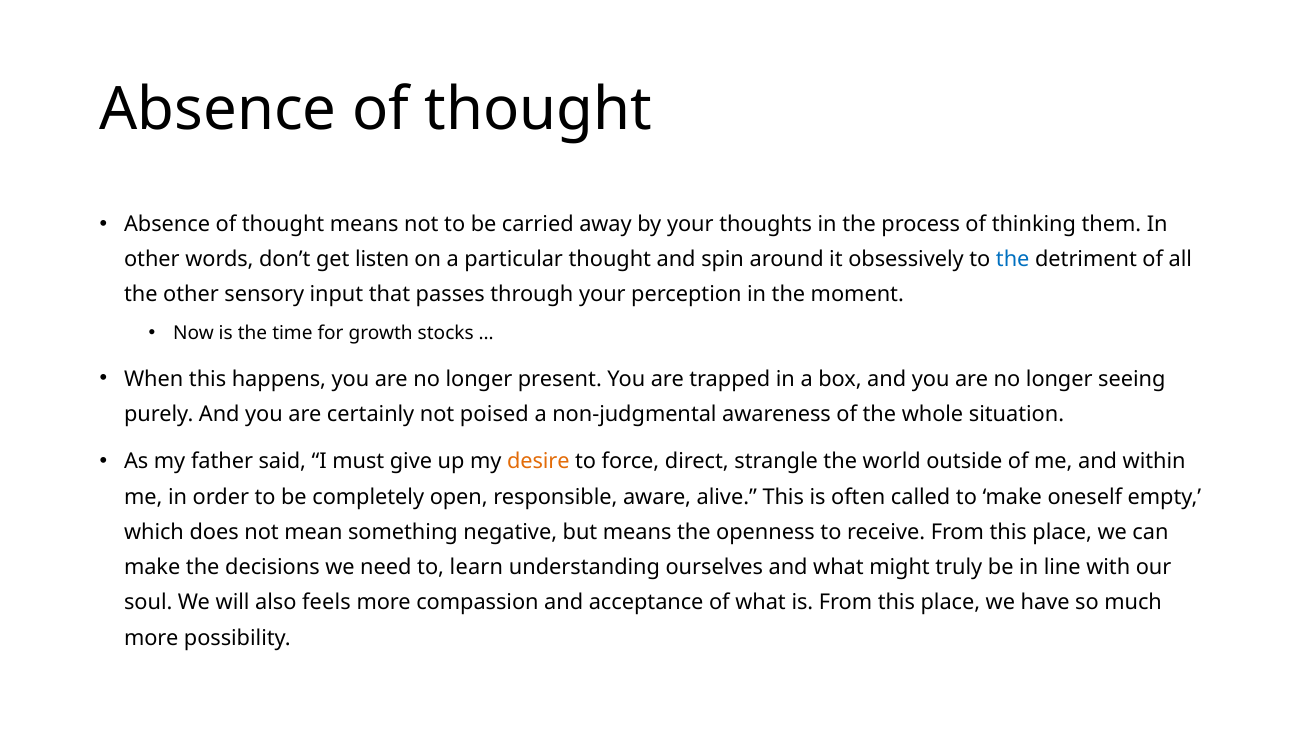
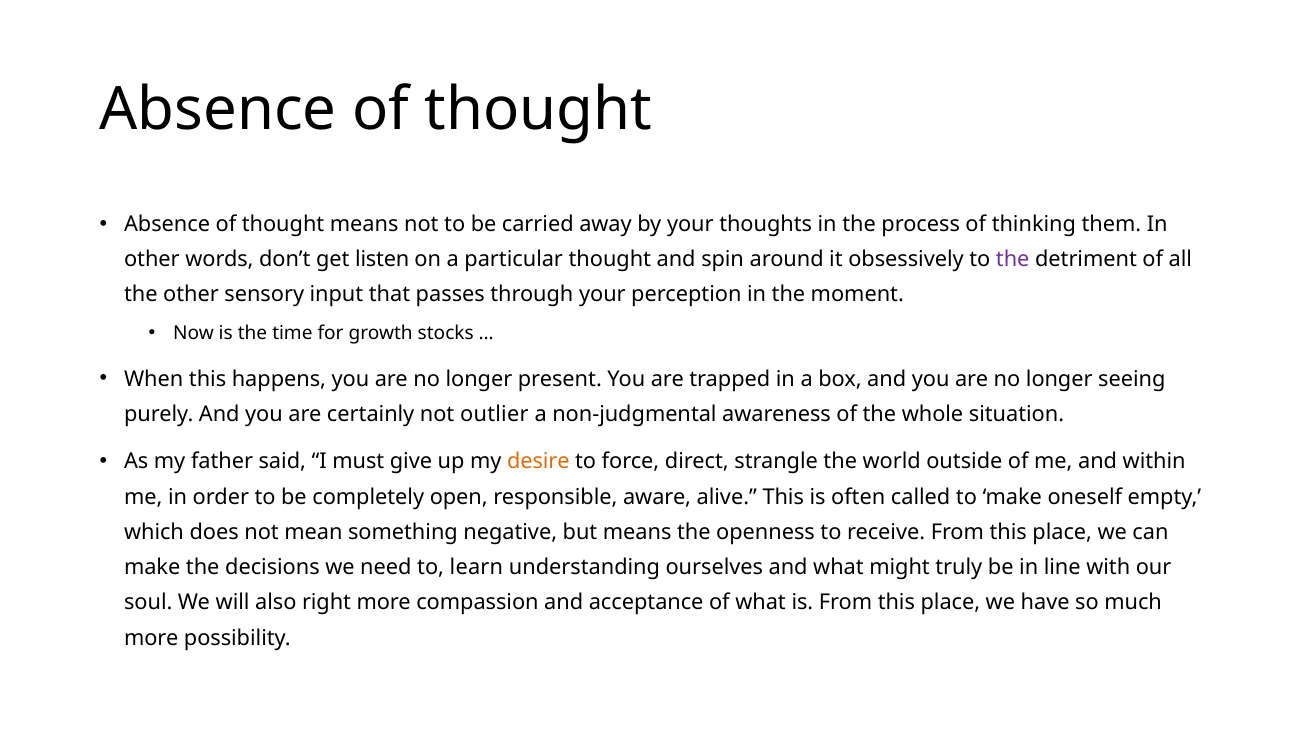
the at (1013, 260) colour: blue -> purple
poised: poised -> outlier
feels: feels -> right
